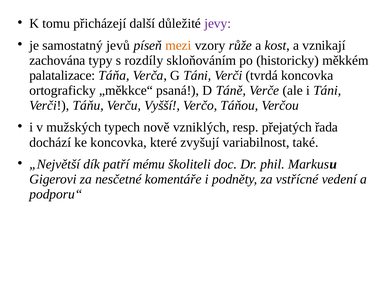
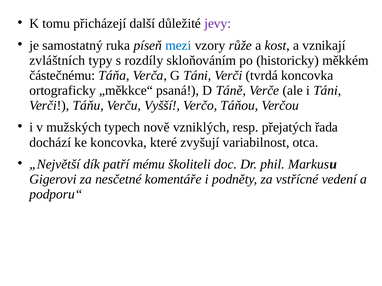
jevů: jevů -> ruka
mezi colour: orange -> blue
zachována: zachována -> zvláštních
palatalizace: palatalizace -> částečnému
také: také -> otca
